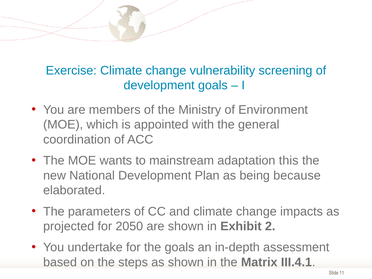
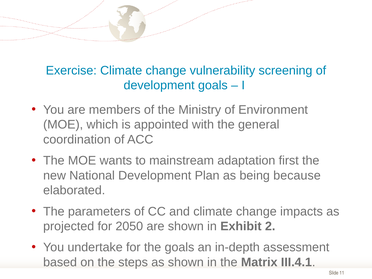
this: this -> first
